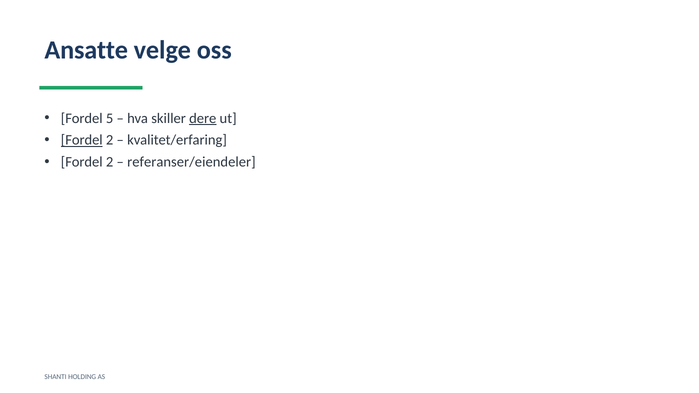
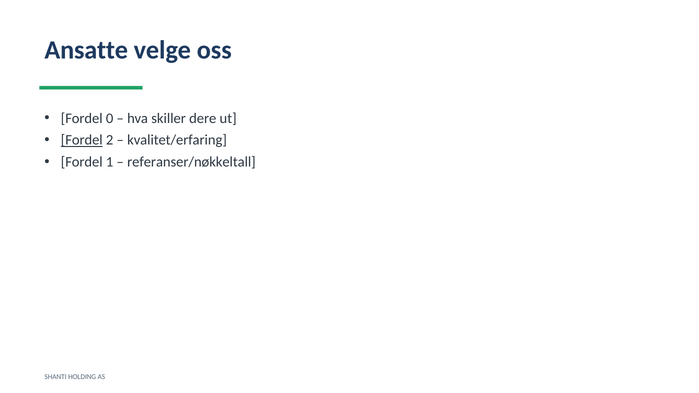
5: 5 -> 0
dere underline: present -> none
2 at (110, 162): 2 -> 1
referanser/eiendeler: referanser/eiendeler -> referanser/nøkkeltall
